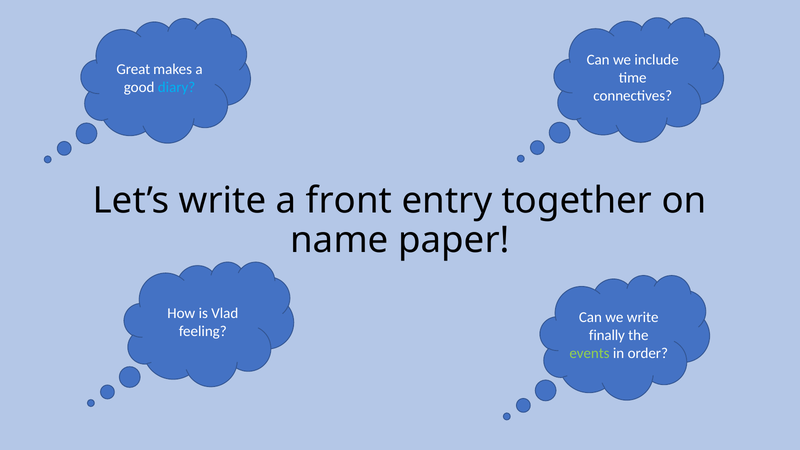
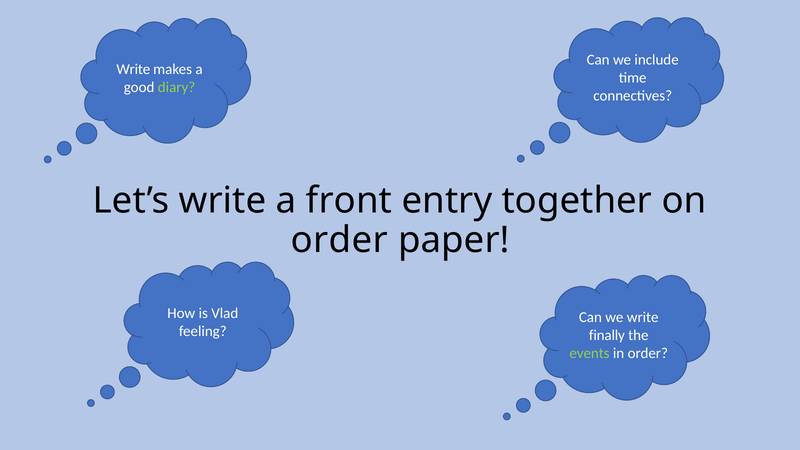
Great at (133, 70): Great -> Write
diary colour: light blue -> light green
name at (339, 240): name -> order
